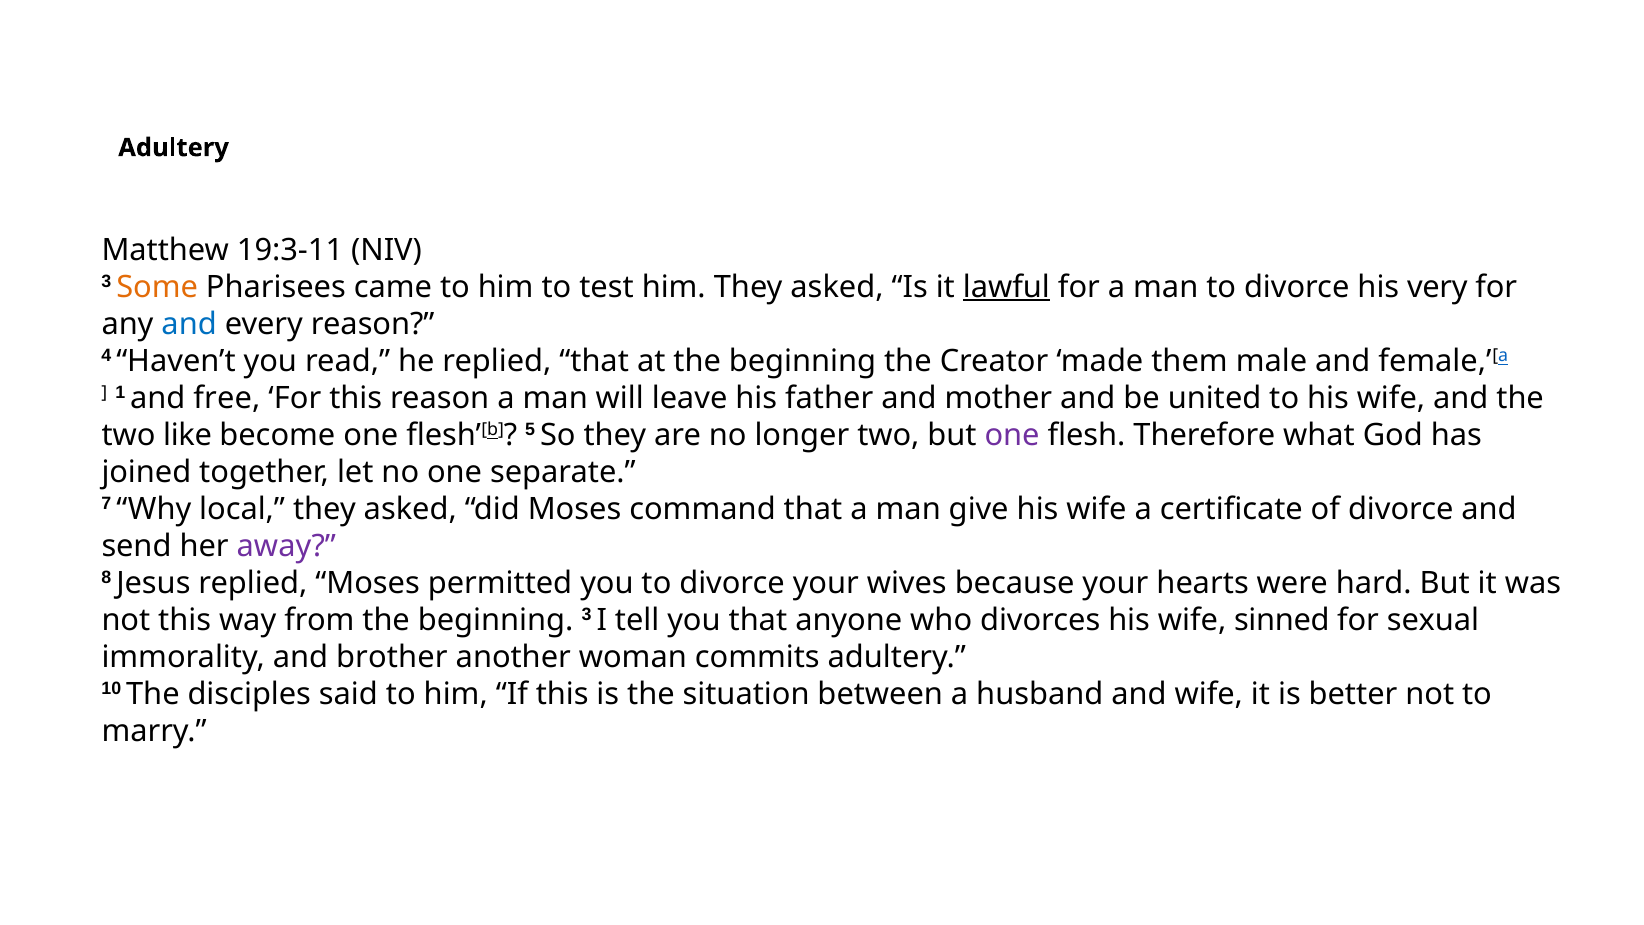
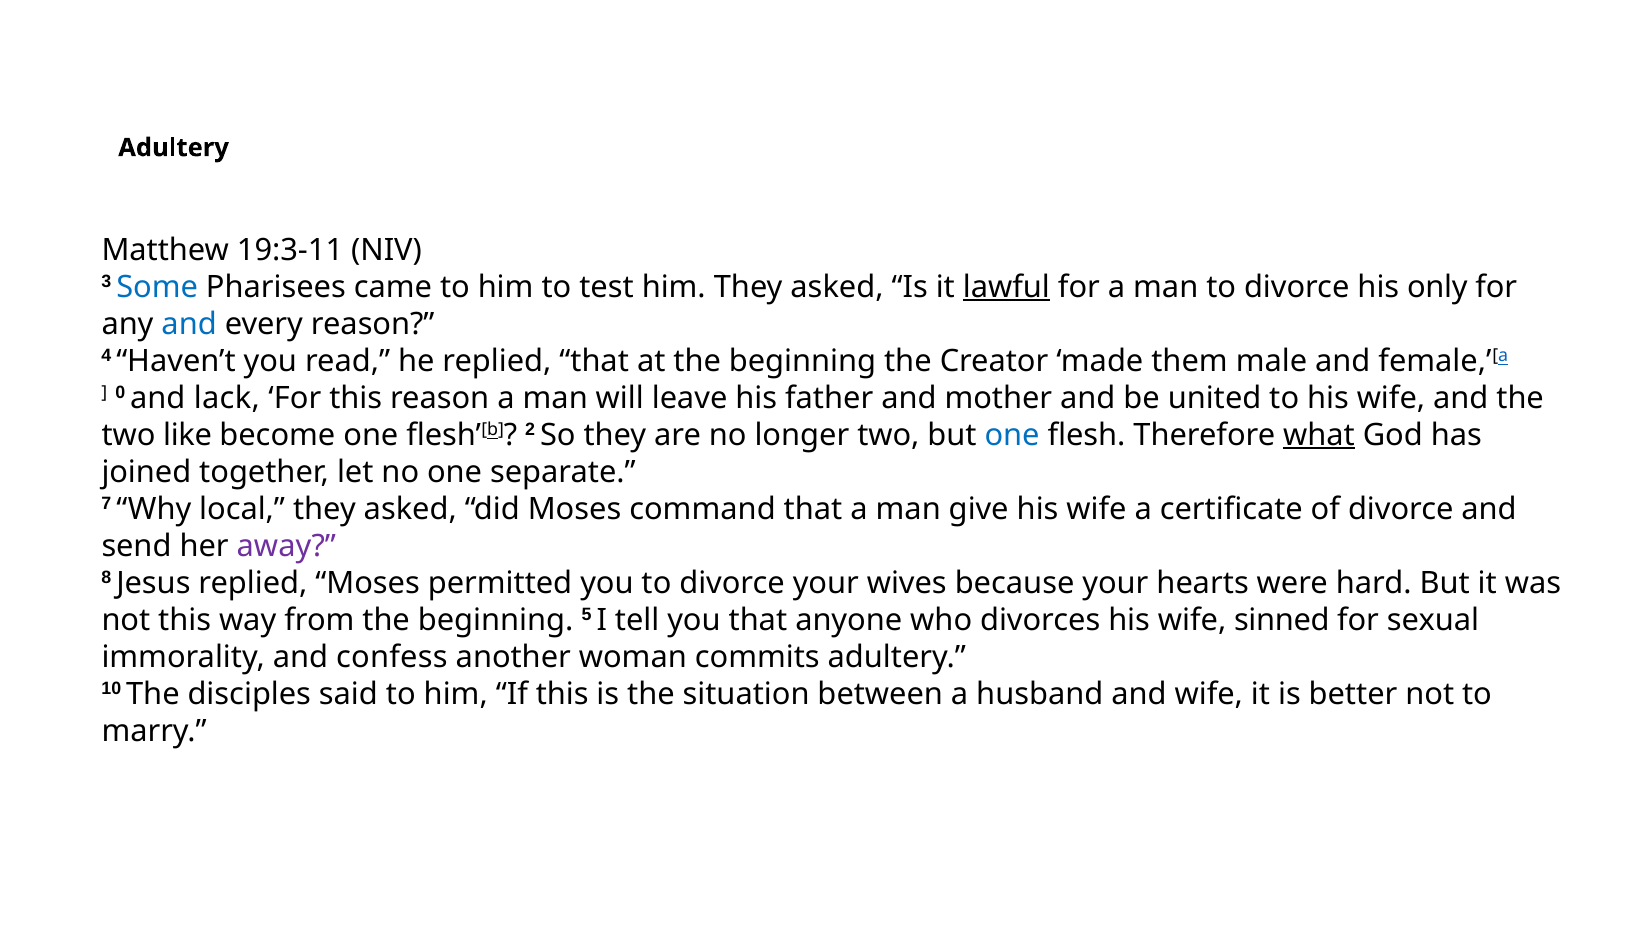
Some colour: orange -> blue
very: very -> only
1: 1 -> 0
free: free -> lack
5: 5 -> 2
one at (1012, 435) colour: purple -> blue
what underline: none -> present
beginning 3: 3 -> 5
brother: brother -> confess
